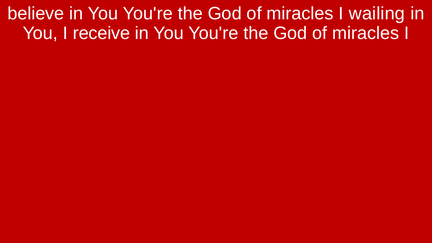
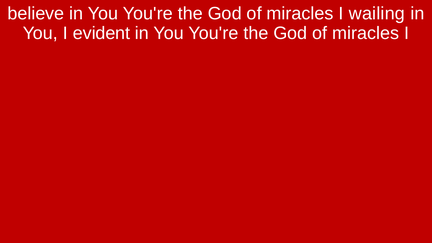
receive: receive -> evident
